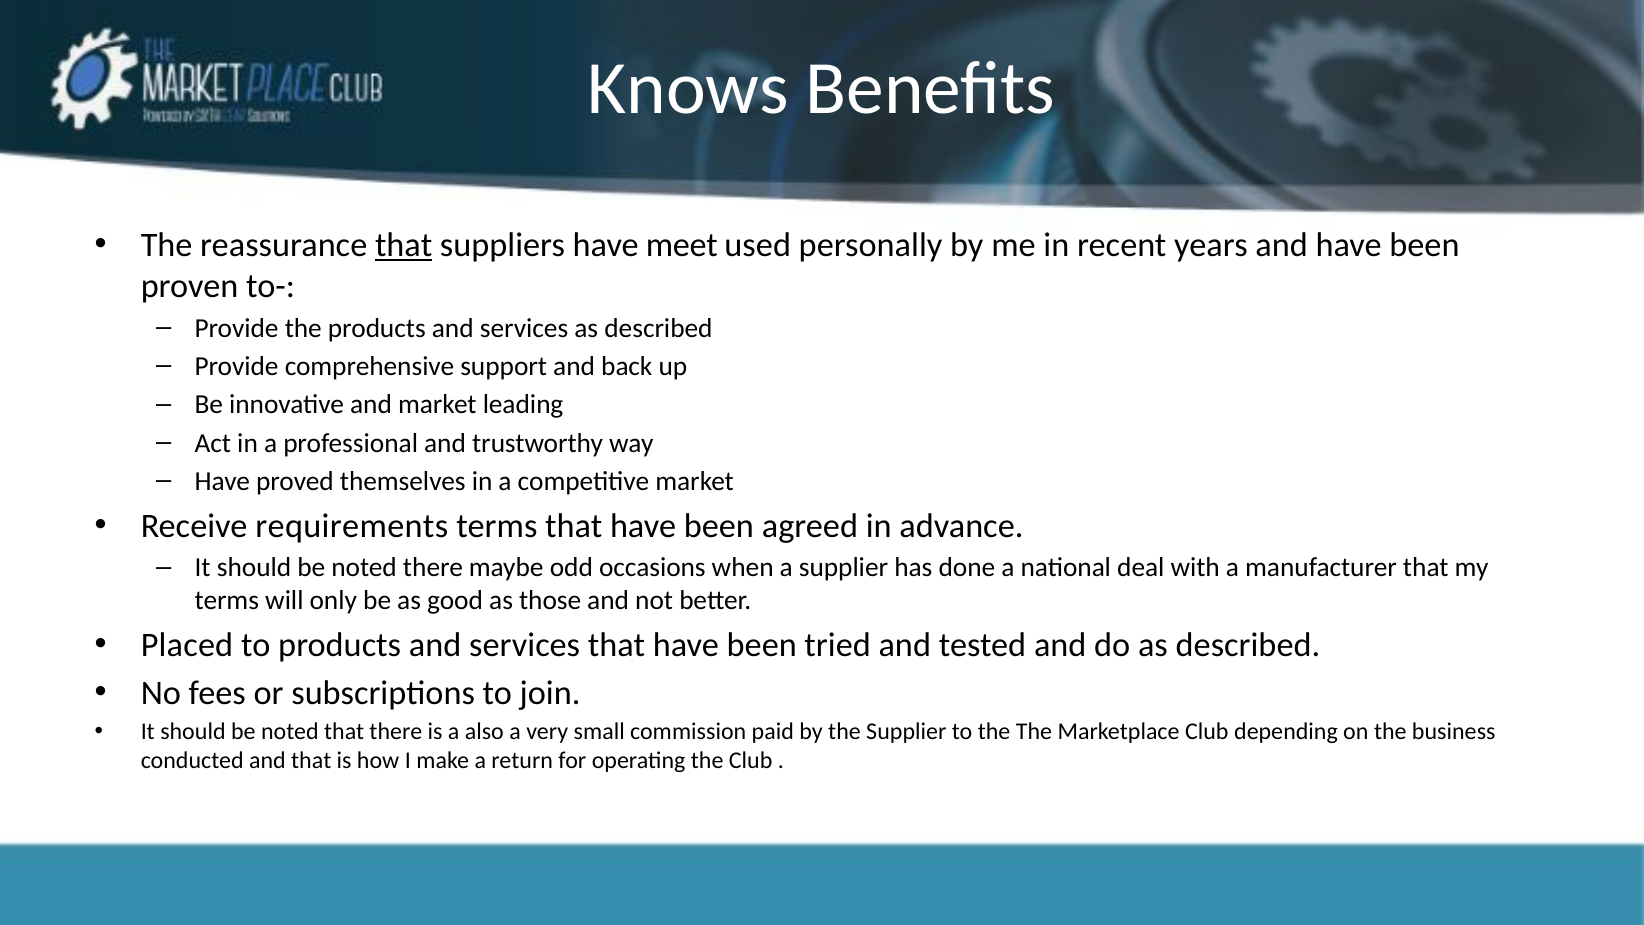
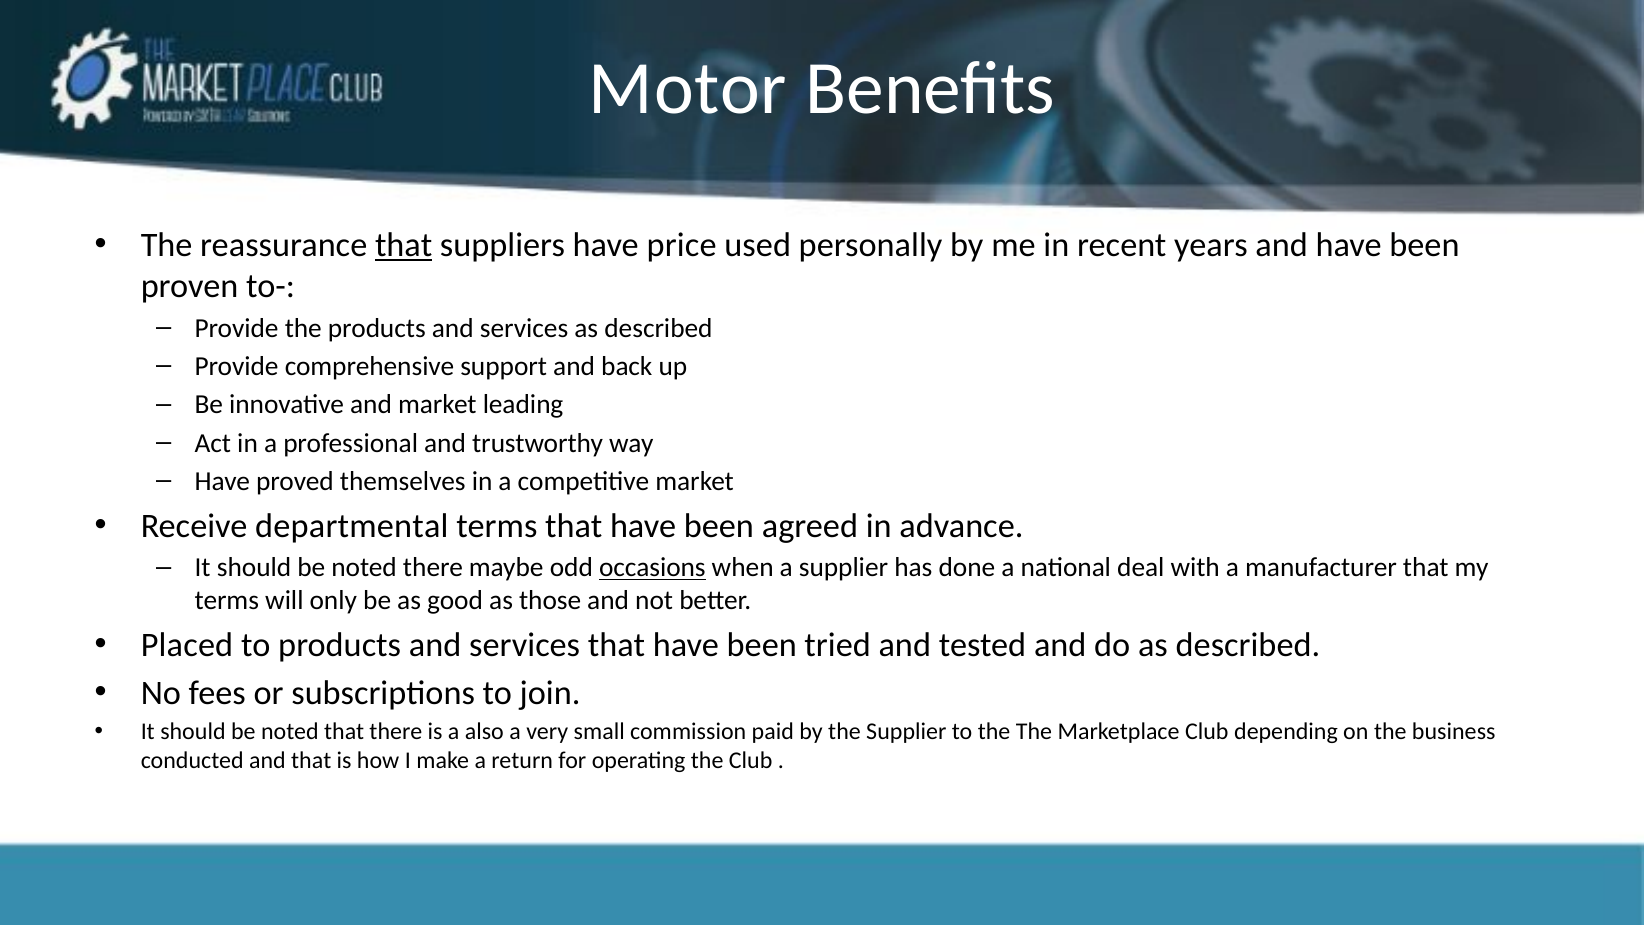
Knows: Knows -> Motor
meet: meet -> price
requirements: requirements -> departmental
occasions underline: none -> present
